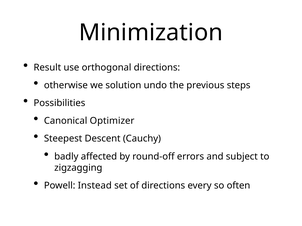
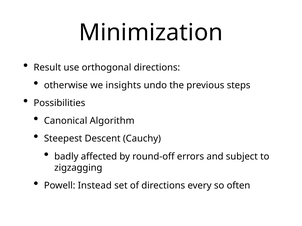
solution: solution -> insights
Optimizer: Optimizer -> Algorithm
